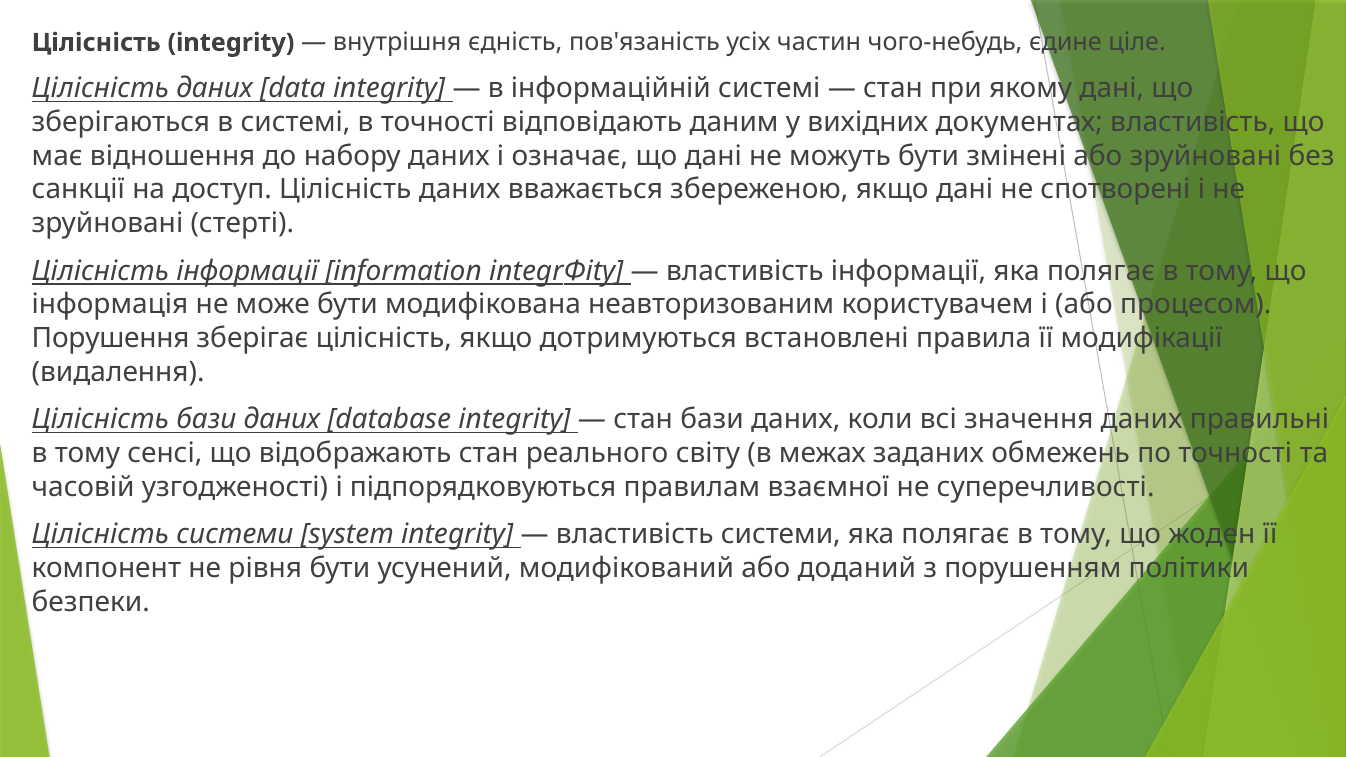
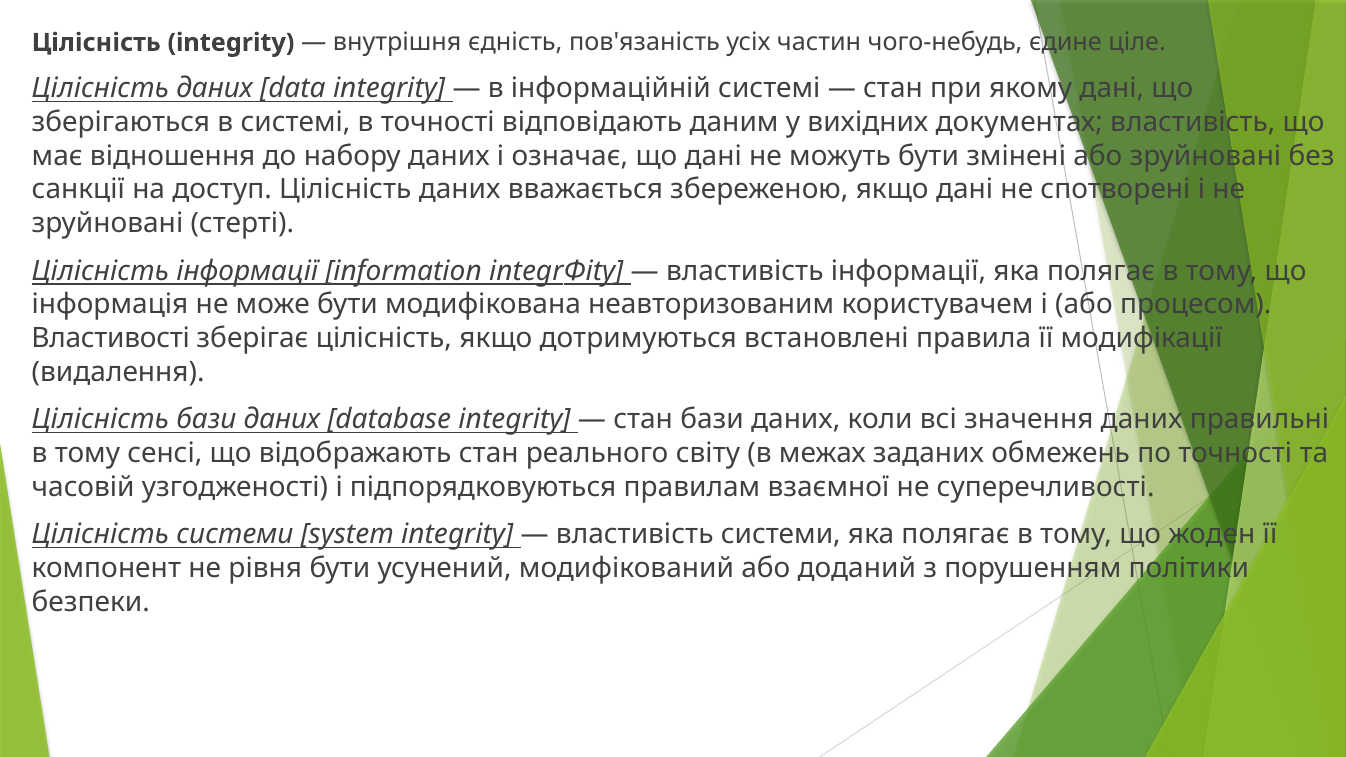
Порушення: Порушення -> Властивості
